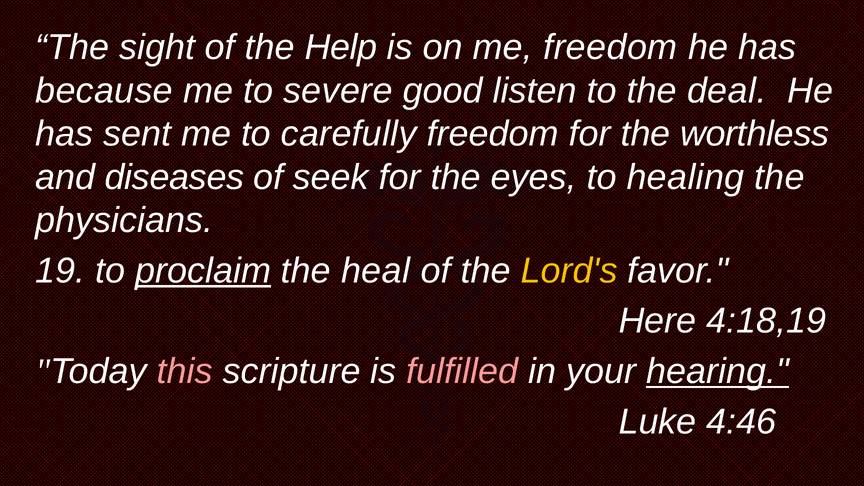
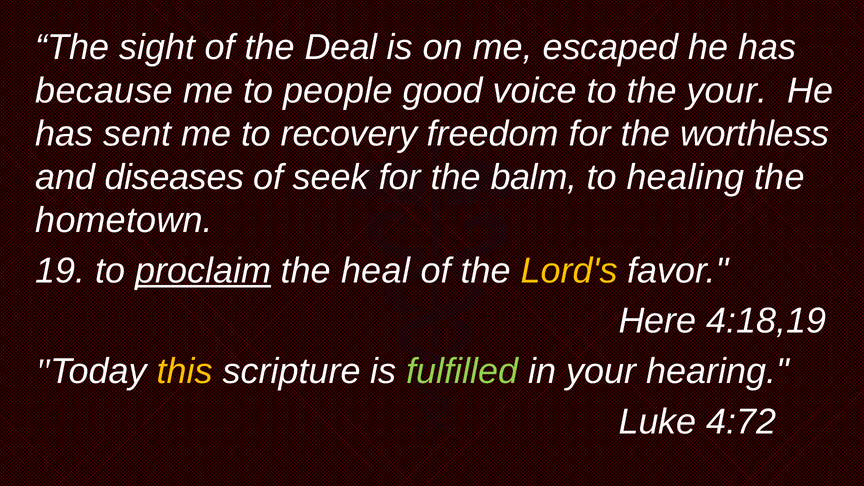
Help: Help -> Deal
me freedom: freedom -> escaped
severe: severe -> people
listen: listen -> voice
the deal: deal -> your
carefully: carefully -> recovery
eyes: eyes -> balm
physicians: physicians -> hometown
this colour: pink -> yellow
fulfilled colour: pink -> light green
hearing underline: present -> none
4:46: 4:46 -> 4:72
